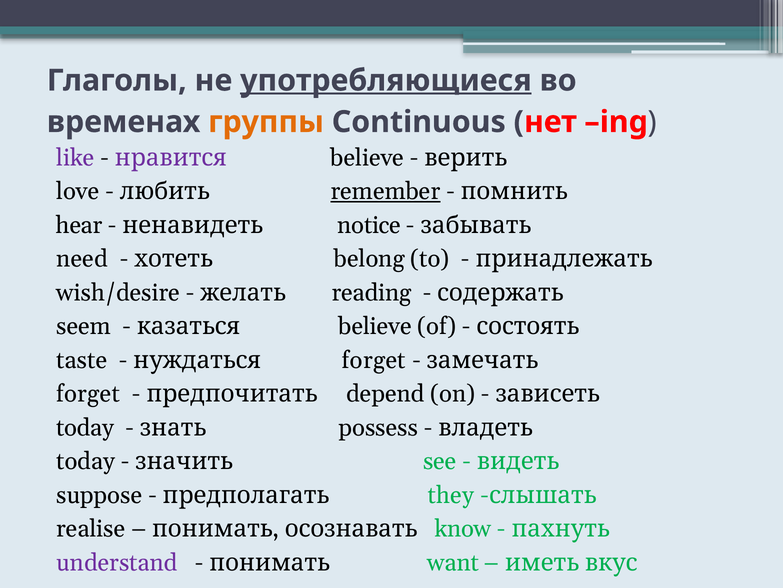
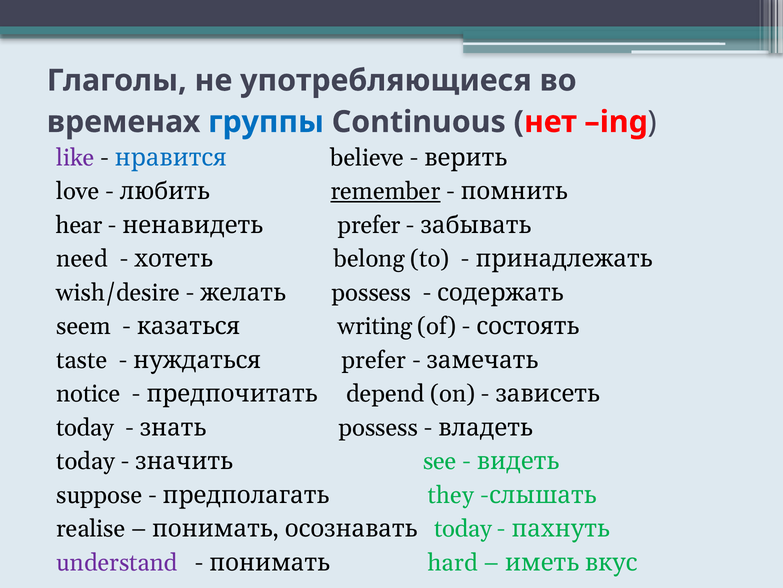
употребляющиеся underline: present -> none
группы colour: orange -> blue
нравится colour: purple -> blue
ненавидеть notice: notice -> prefer
желать reading: reading -> possess
казаться believe: believe -> writing
нуждаться forget: forget -> prefer
forget at (88, 393): forget -> notice
осознавать know: know -> today
want: want -> hard
